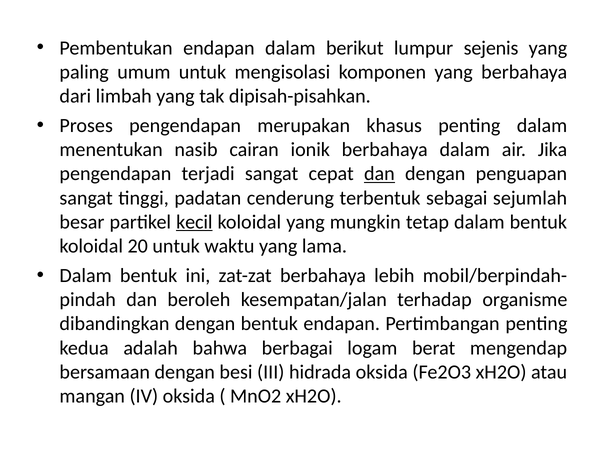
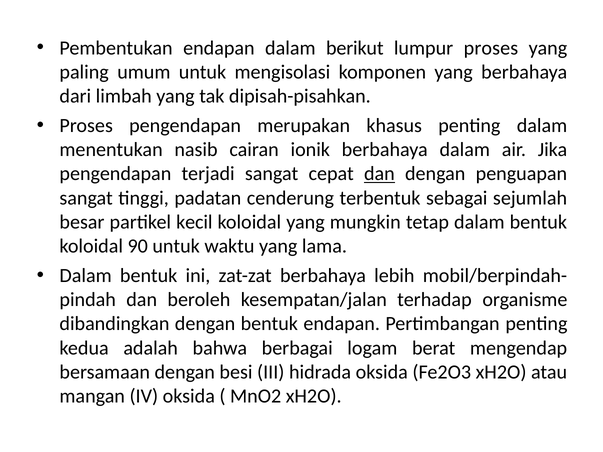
lumpur sejenis: sejenis -> proses
kecil underline: present -> none
20: 20 -> 90
